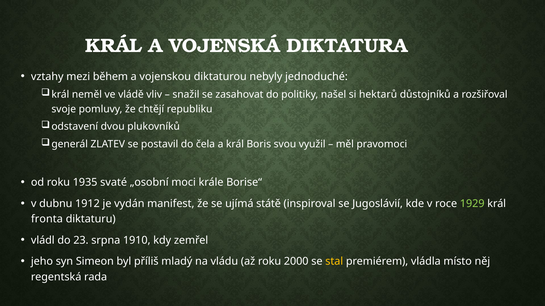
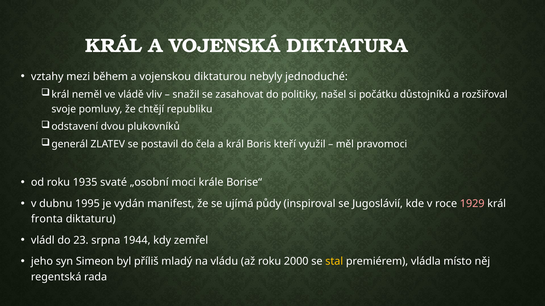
hektarů: hektarů -> počátku
svou: svou -> kteří
1912: 1912 -> 1995
státě: státě -> půdy
1929 colour: light green -> pink
1910: 1910 -> 1944
